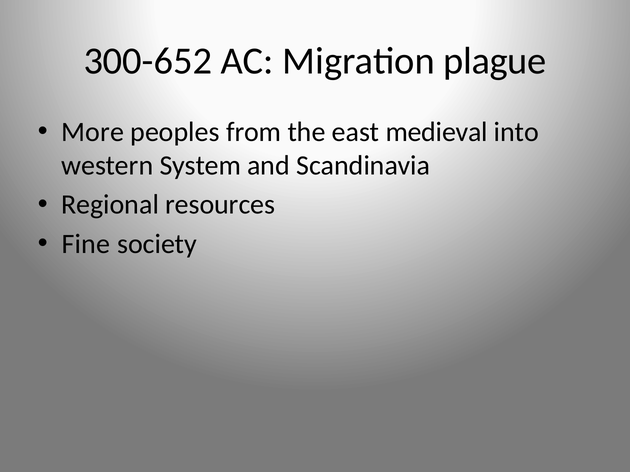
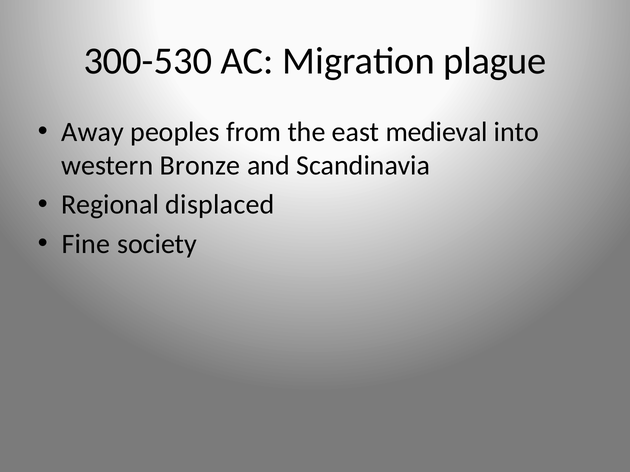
300-652: 300-652 -> 300-530
More: More -> Away
System: System -> Bronze
resources: resources -> displaced
